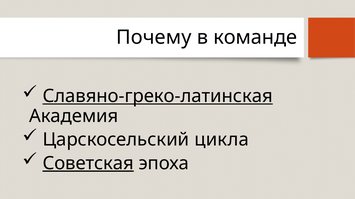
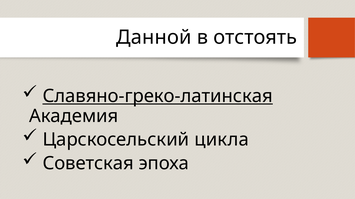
Почему: Почему -> Данной
команде: команде -> отстоять
Советская underline: present -> none
